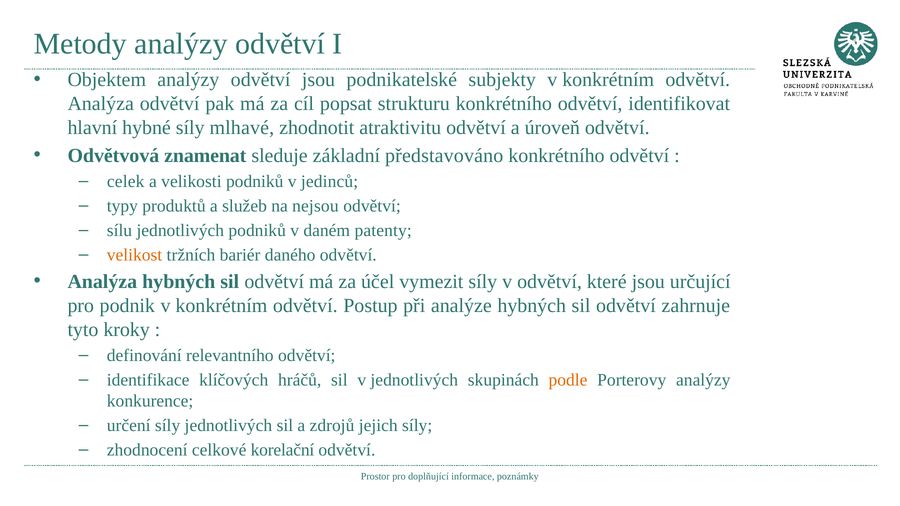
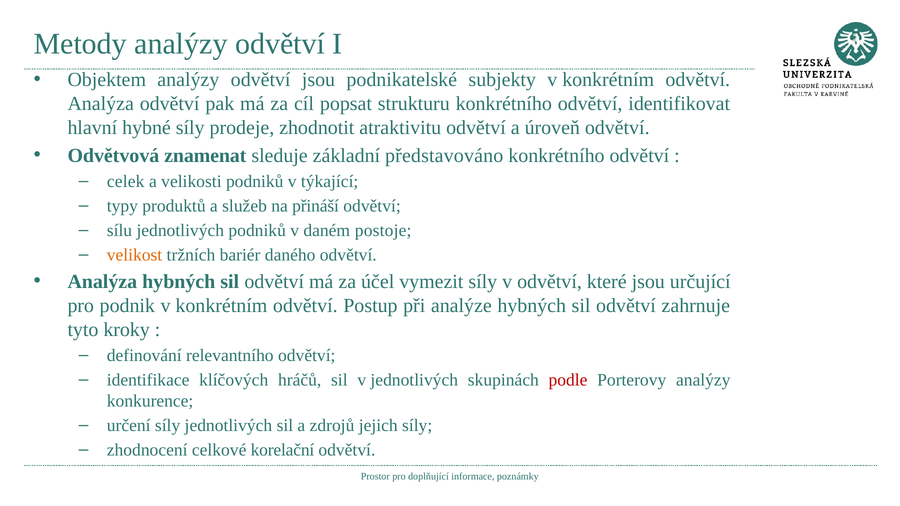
mlhavé: mlhavé -> prodeje
jedinců: jedinců -> týkající
nejsou: nejsou -> přináší
patenty: patenty -> postoje
podle colour: orange -> red
